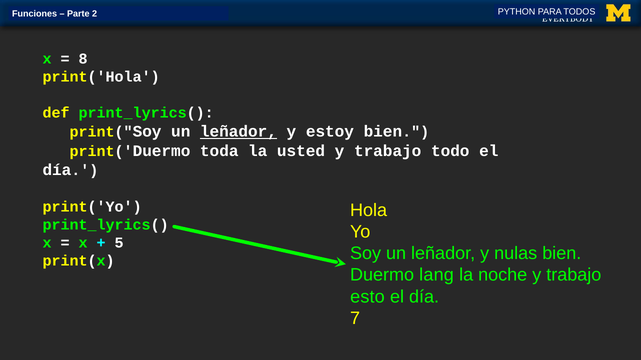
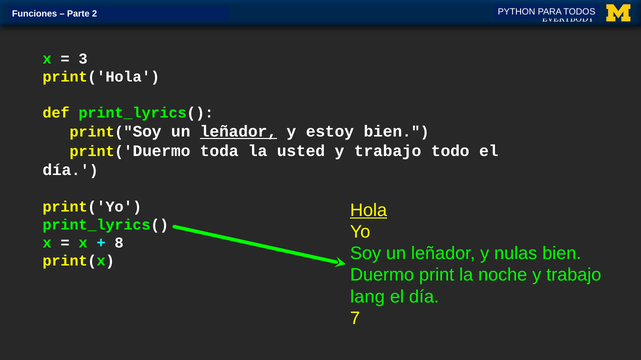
8: 8 -> 3
Hola underline: none -> present
5: 5 -> 8
lang: lang -> print
esto: esto -> lang
